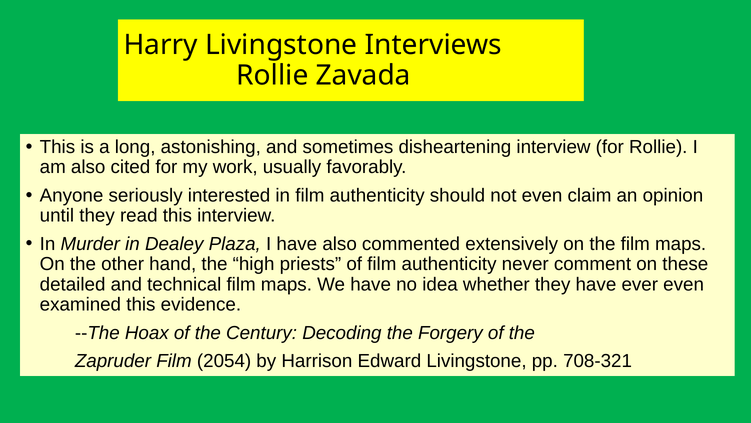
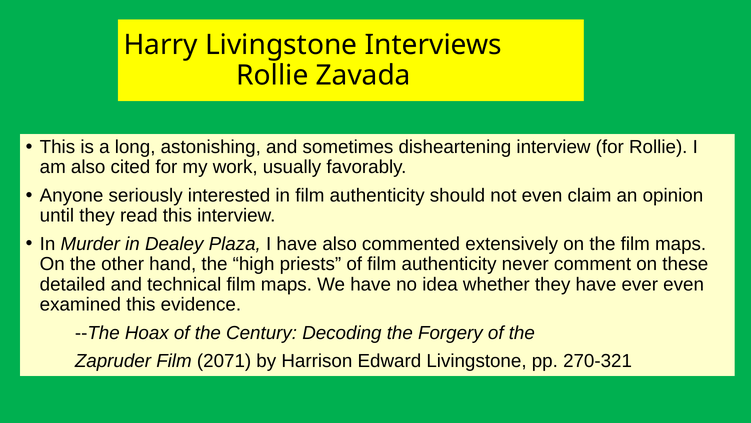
2054: 2054 -> 2071
708-321: 708-321 -> 270-321
